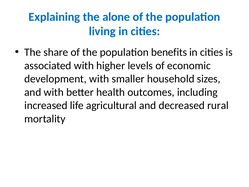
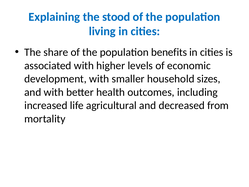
alone: alone -> stood
rural: rural -> from
